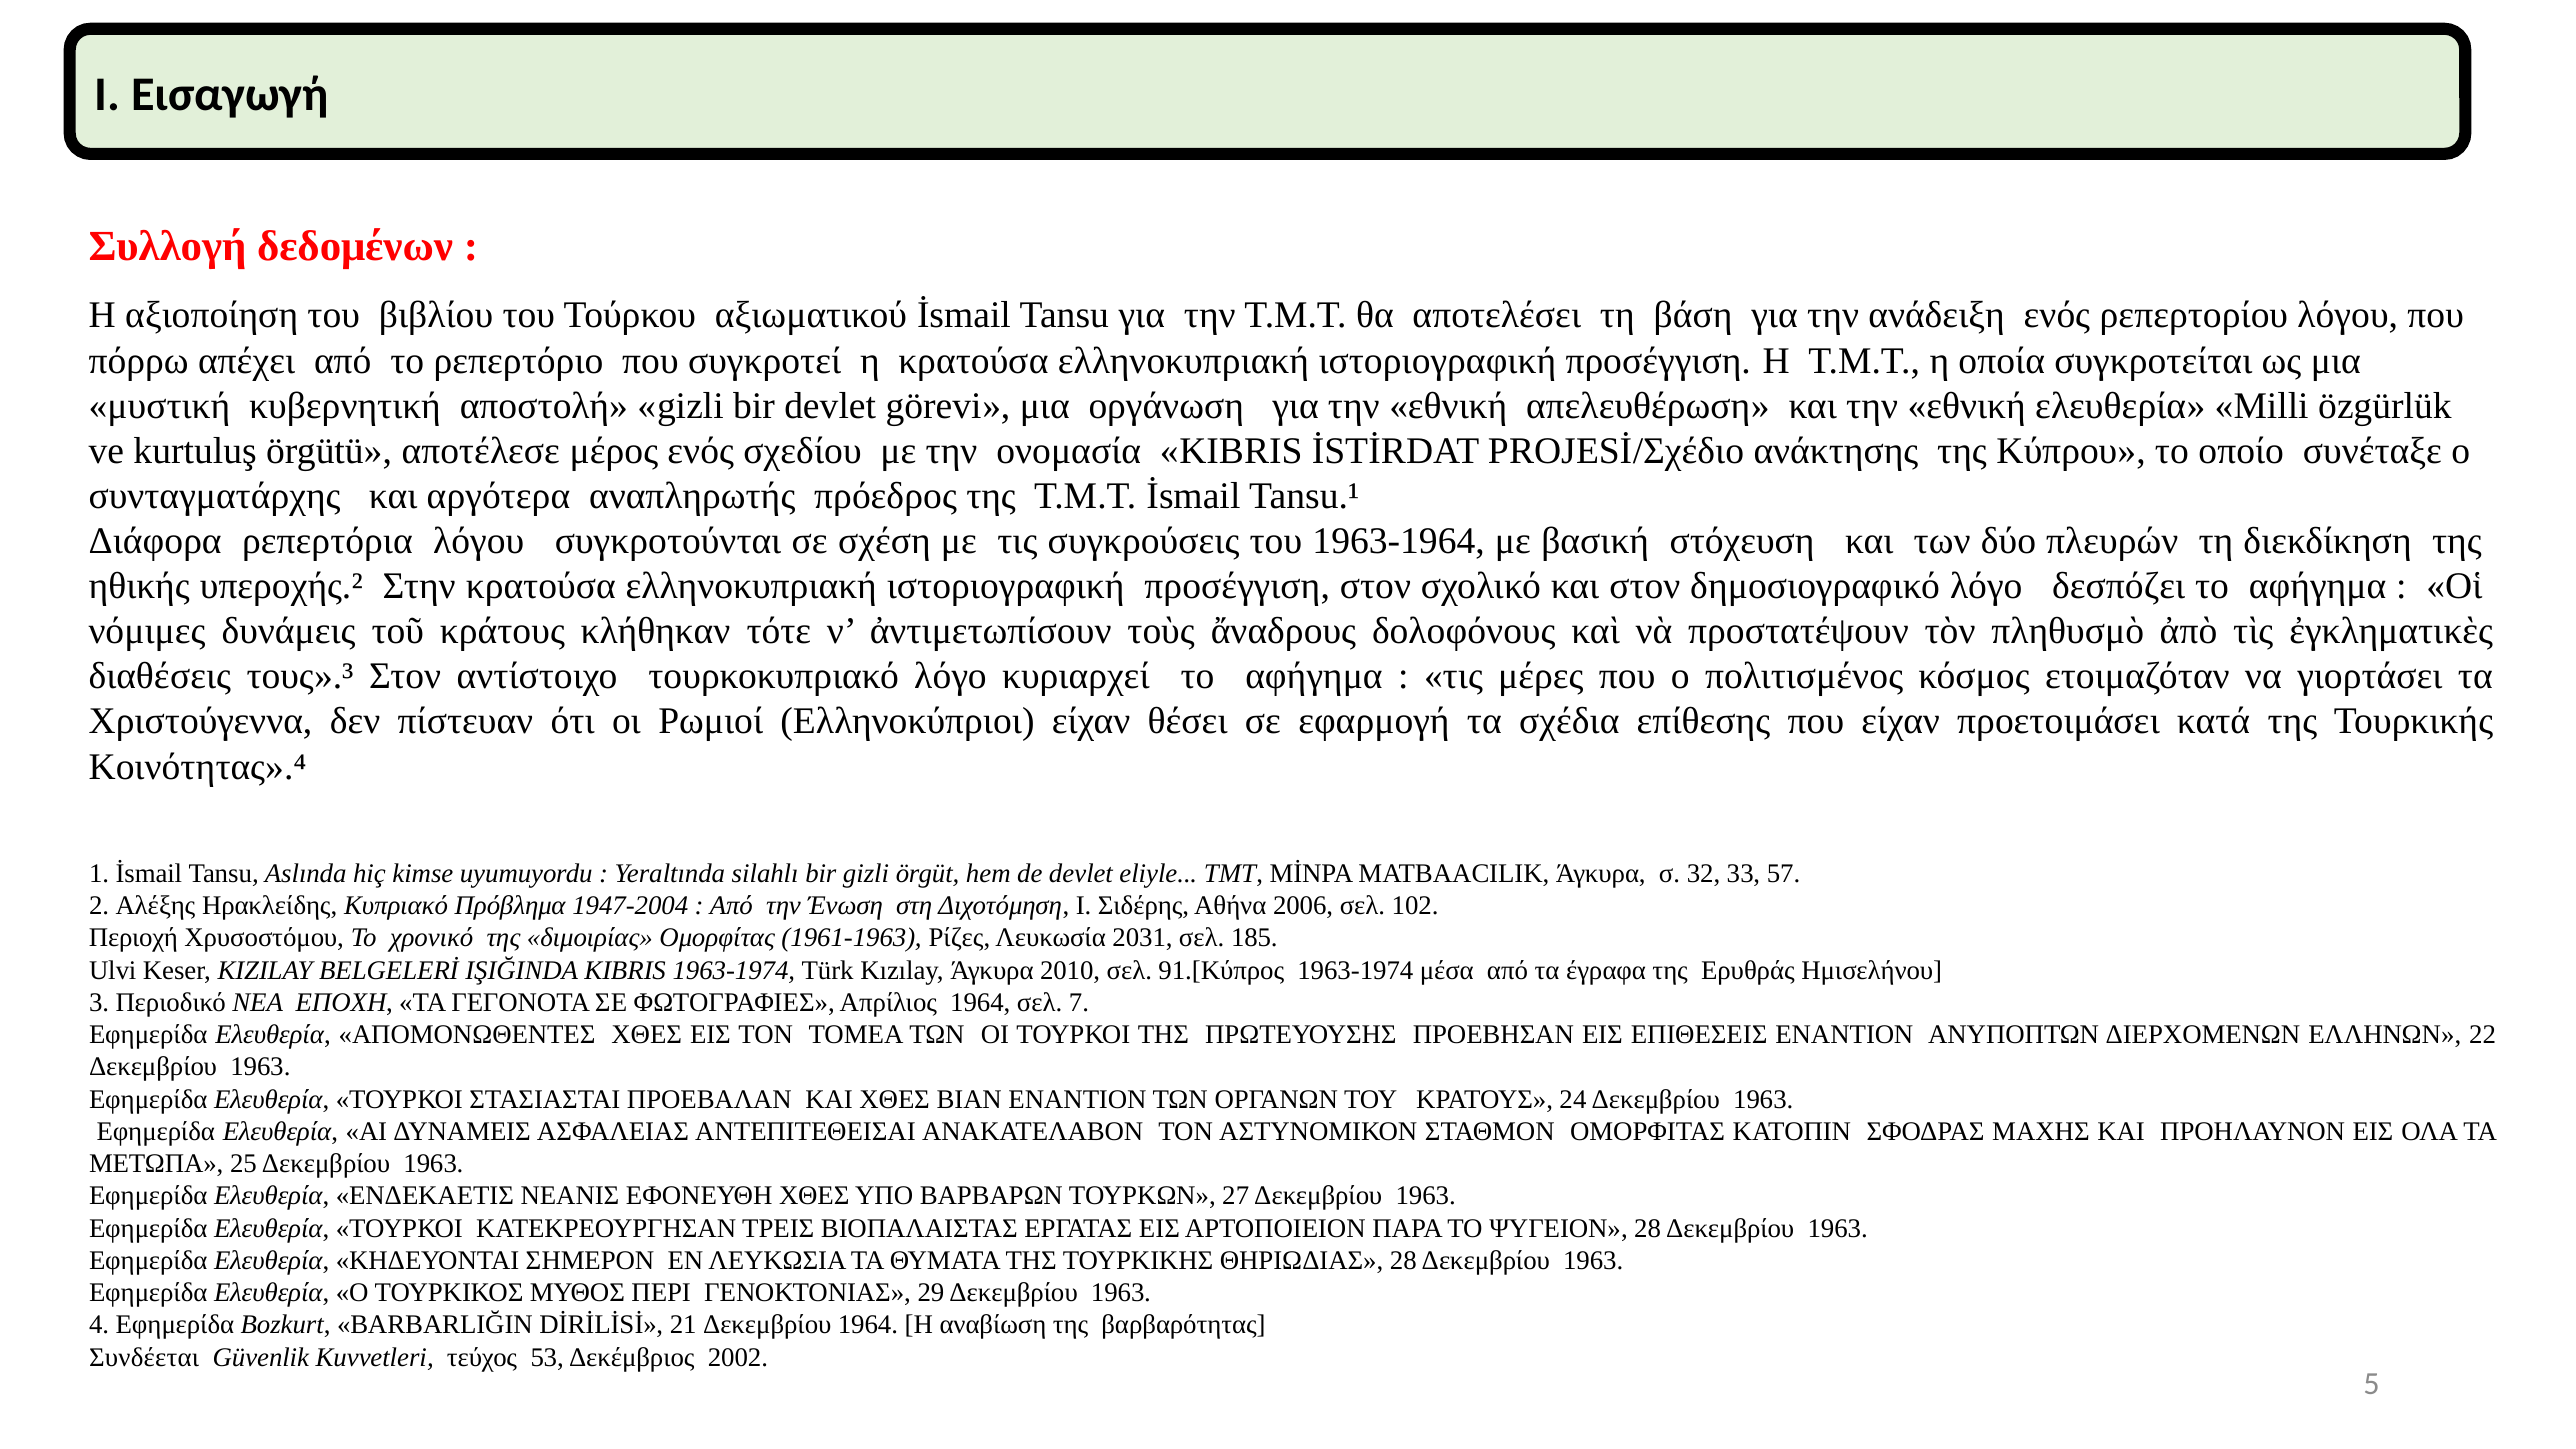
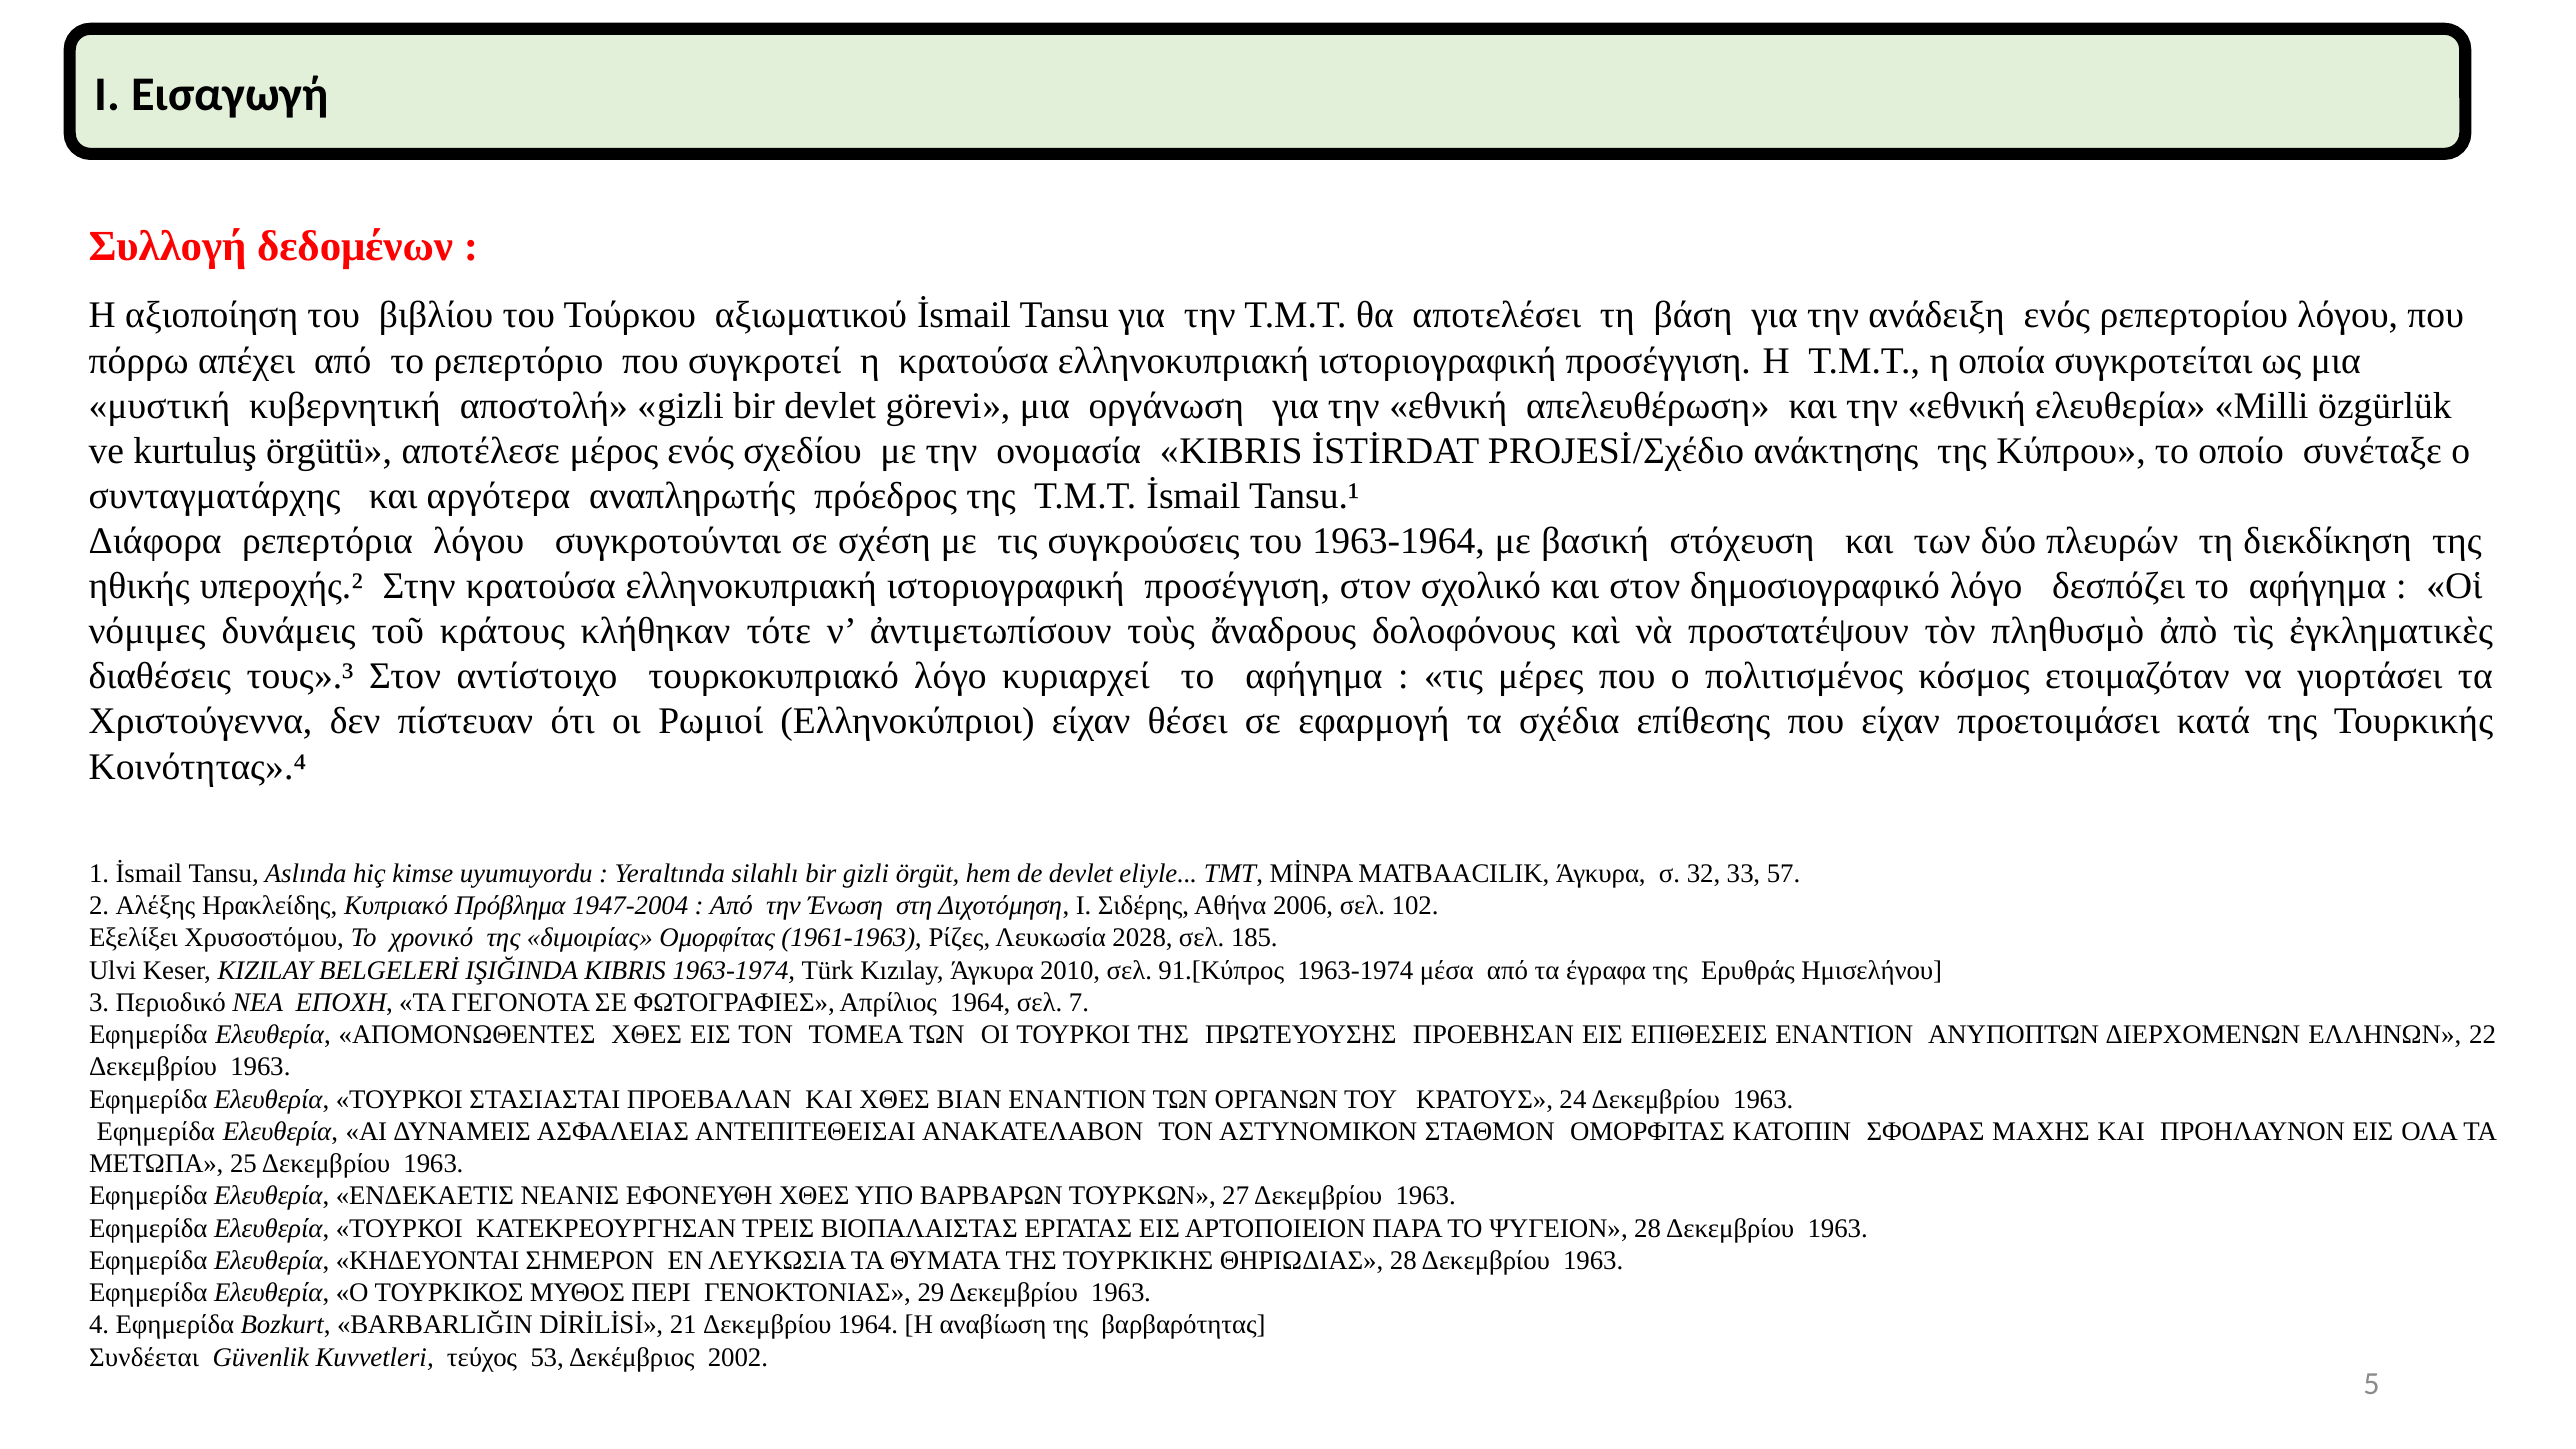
Περιοχή: Περιοχή -> Εξελίξει
2031: 2031 -> 2028
